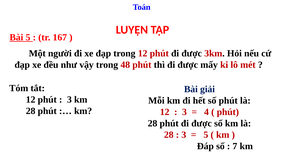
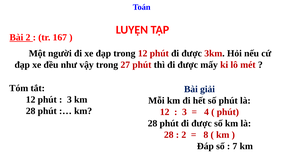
Bài 5: 5 -> 2
48: 48 -> 27
3 at (184, 135): 3 -> 2
5 at (206, 135): 5 -> 8
